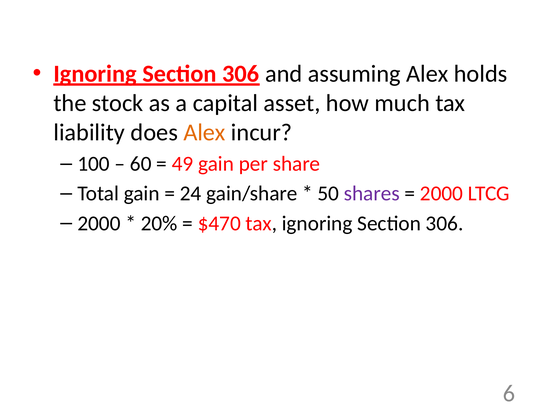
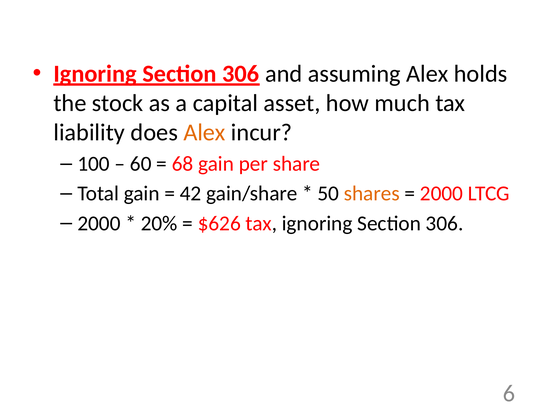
49: 49 -> 68
24: 24 -> 42
shares colour: purple -> orange
$470: $470 -> $626
